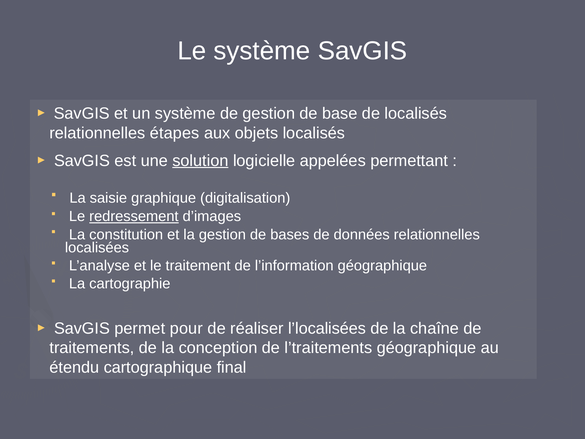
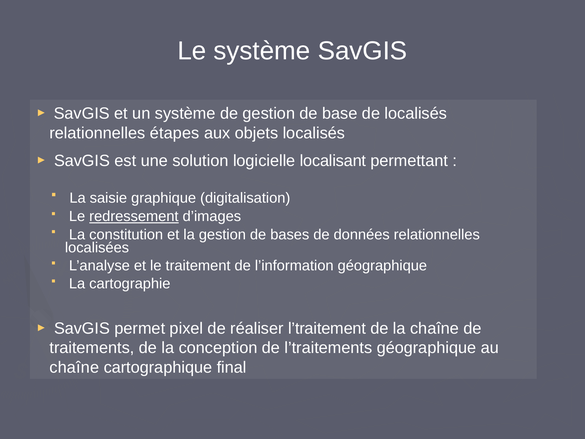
solution underline: present -> none
appelées: appelées -> localisant
pour: pour -> pixel
l’localisées: l’localisées -> l’traitement
étendu at (74, 367): étendu -> chaîne
